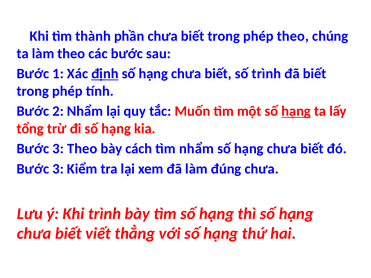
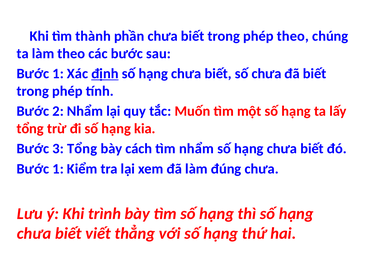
số trình: trình -> chưa
hạng at (296, 111) underline: present -> none
3 Theo: Theo -> Tổng
3 at (58, 169): 3 -> 1
